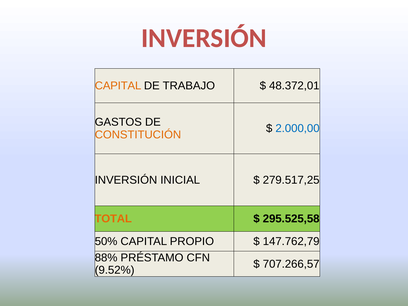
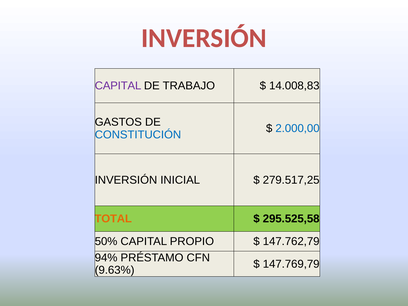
CAPITAL at (118, 86) colour: orange -> purple
48.372,01: 48.372,01 -> 14.008,83
CONSTITUCIÓN colour: orange -> blue
88%: 88% -> 94%
707.266,57: 707.266,57 -> 147.769,79
9.52%: 9.52% -> 9.63%
